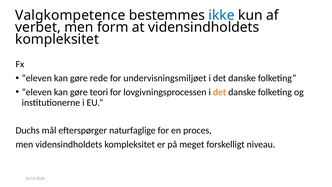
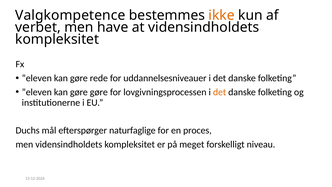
ikke colour: blue -> orange
form: form -> have
undervisningsmiljøet: undervisningsmiljøet -> uddannelsesniveauer
gøre teori: teori -> gøre
